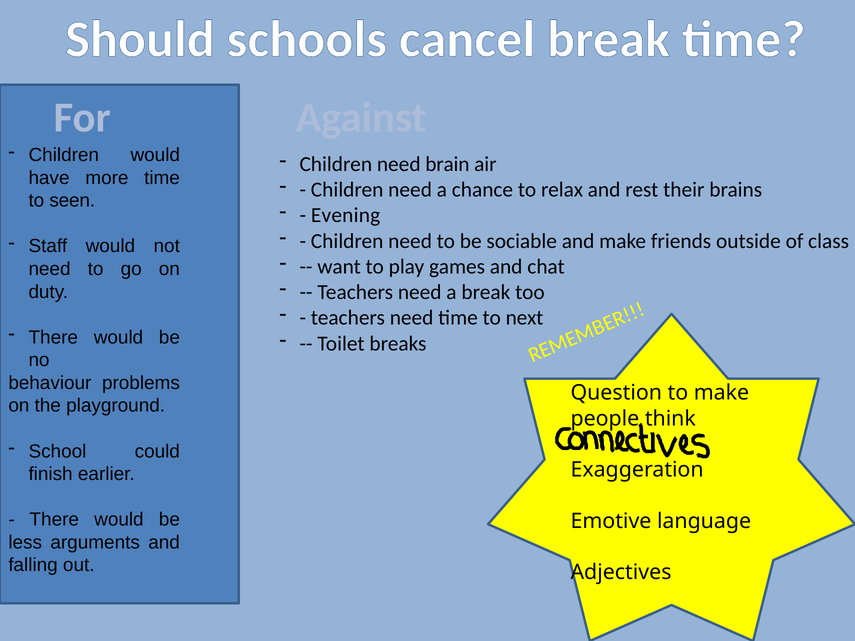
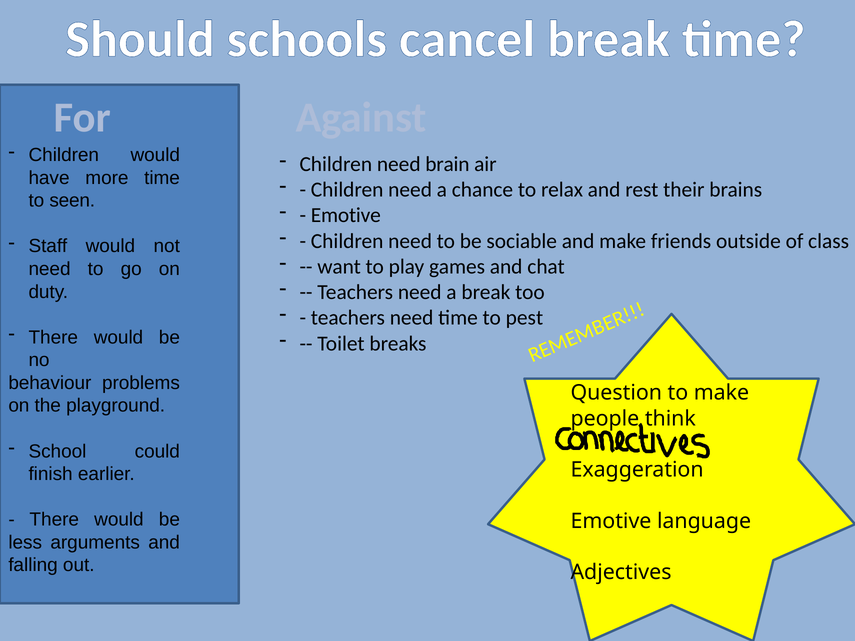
Evening at (346, 215): Evening -> Emotive
next: next -> pest
